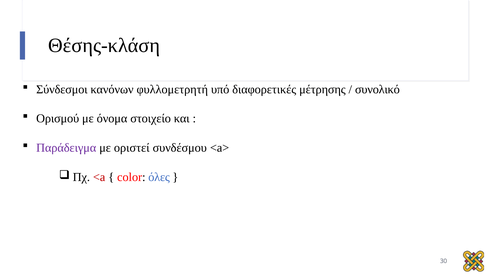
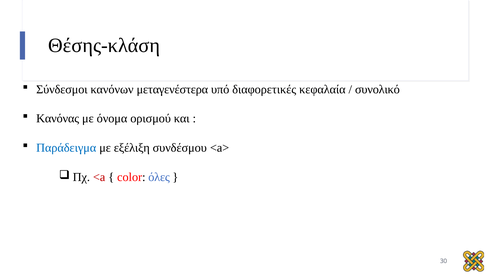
φυλλομετρητή: φυλλομετρητή -> μεταγενέστερα
μέτρησης: μέτρησης -> κεφαλαία
Ορισμού: Ορισμού -> Κανόνας
στοιχείο: στοιχείο -> ορισμού
Παράδειγμα colour: purple -> blue
οριστεί: οριστεί -> εξέλιξη
